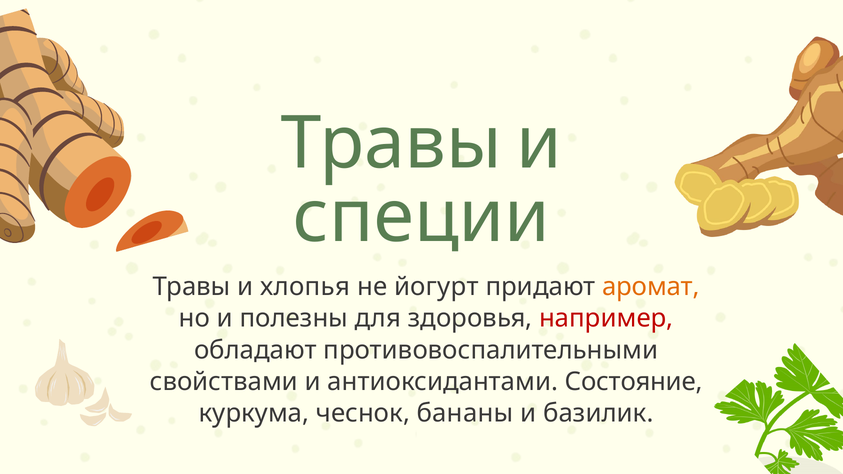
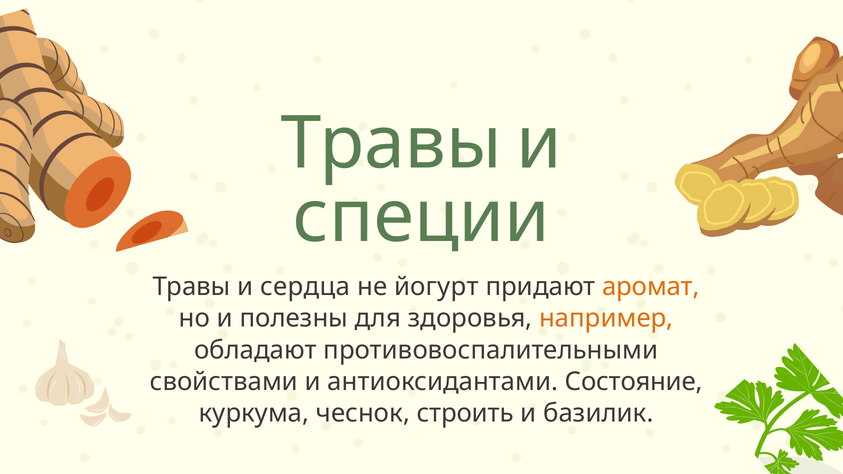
хлопья: хлопья -> сердца
например colour: red -> orange
бананы: бананы -> строить
